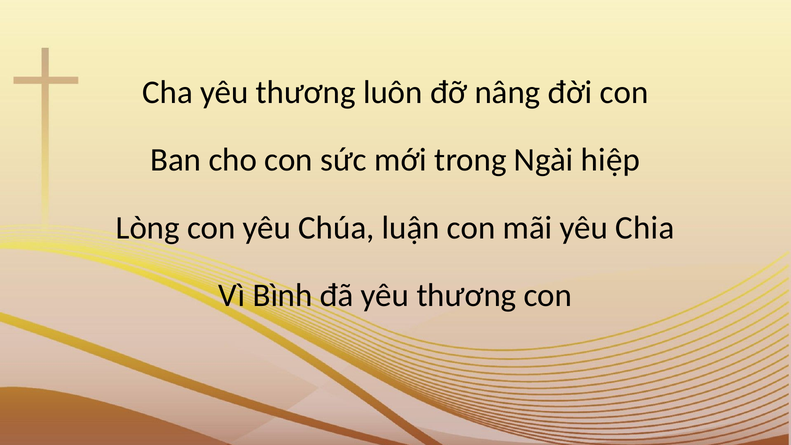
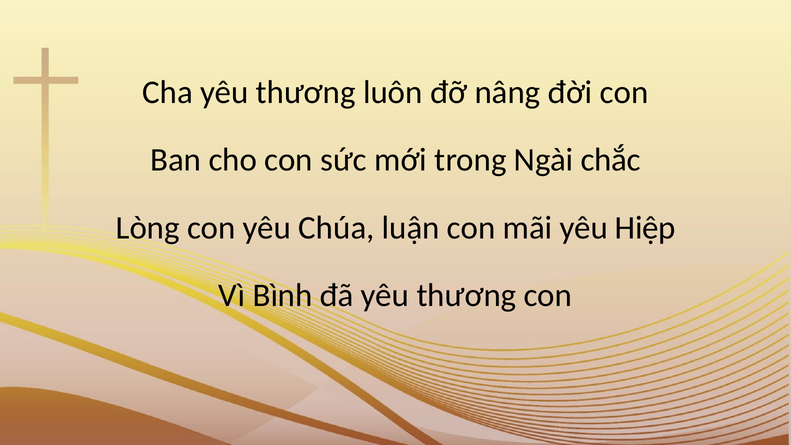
hiệp: hiệp -> chắc
Chia: Chia -> Hiệp
